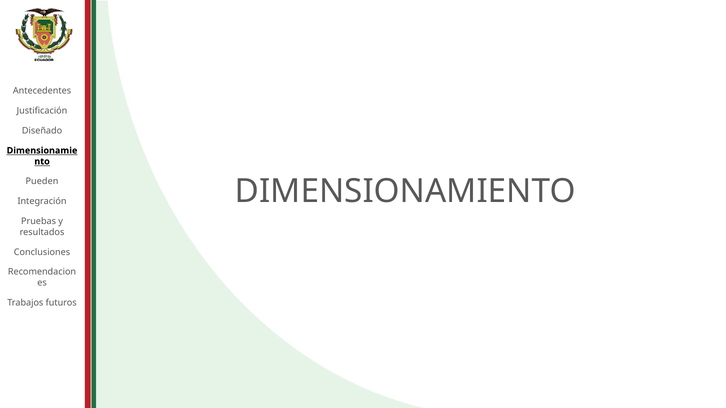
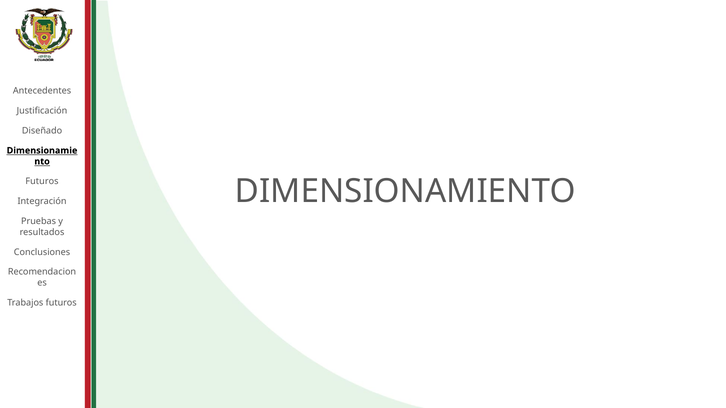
Pueden at (42, 182): Pueden -> Futuros
